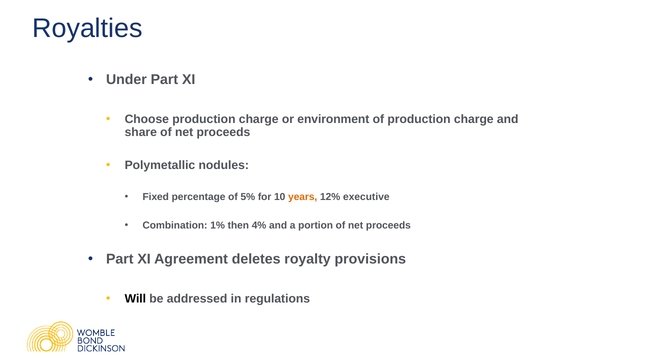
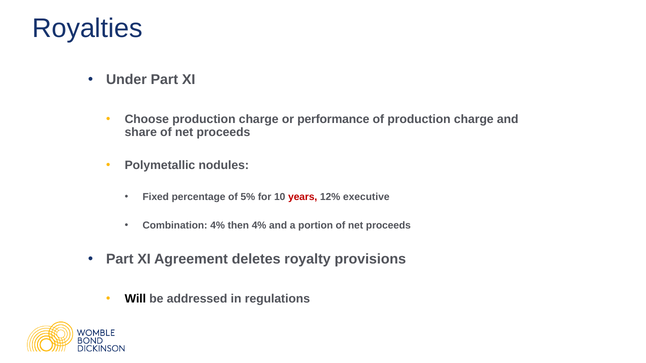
environment: environment -> performance
years colour: orange -> red
Combination 1%: 1% -> 4%
